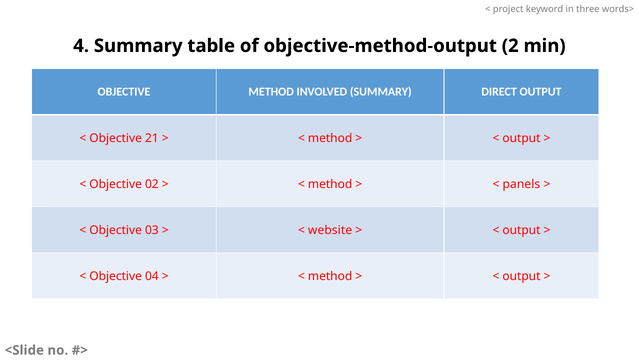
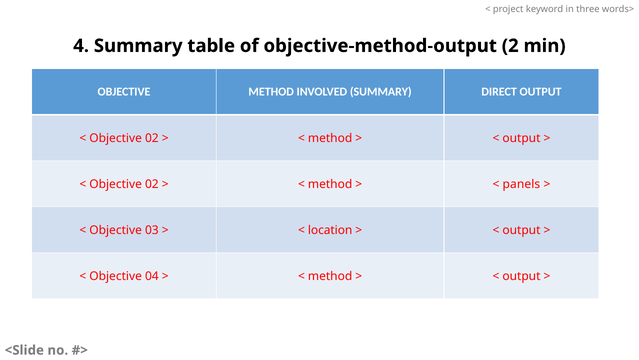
21 at (152, 138): 21 -> 02
website: website -> location
